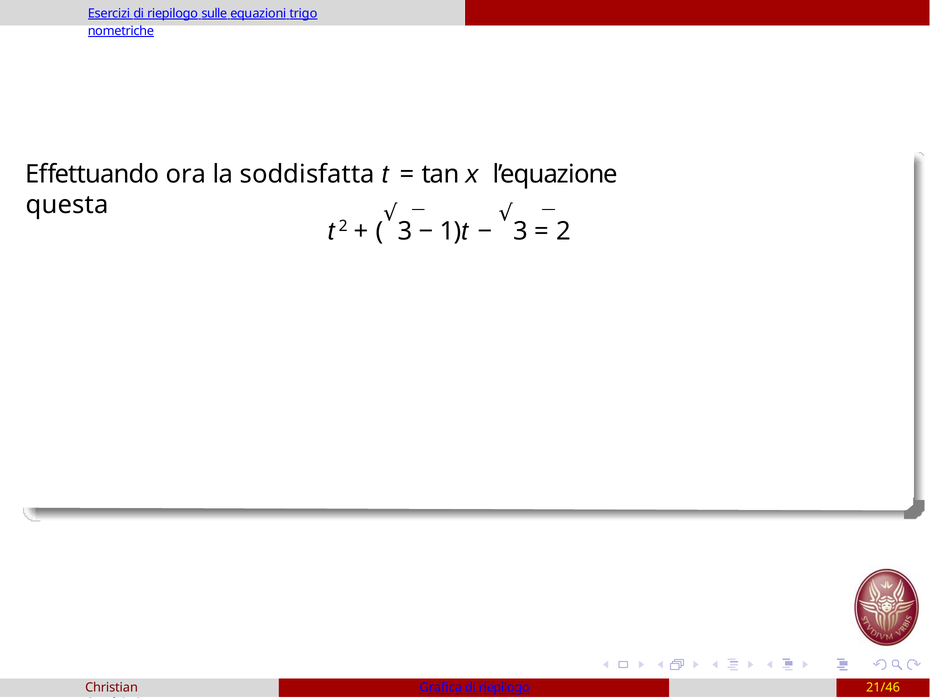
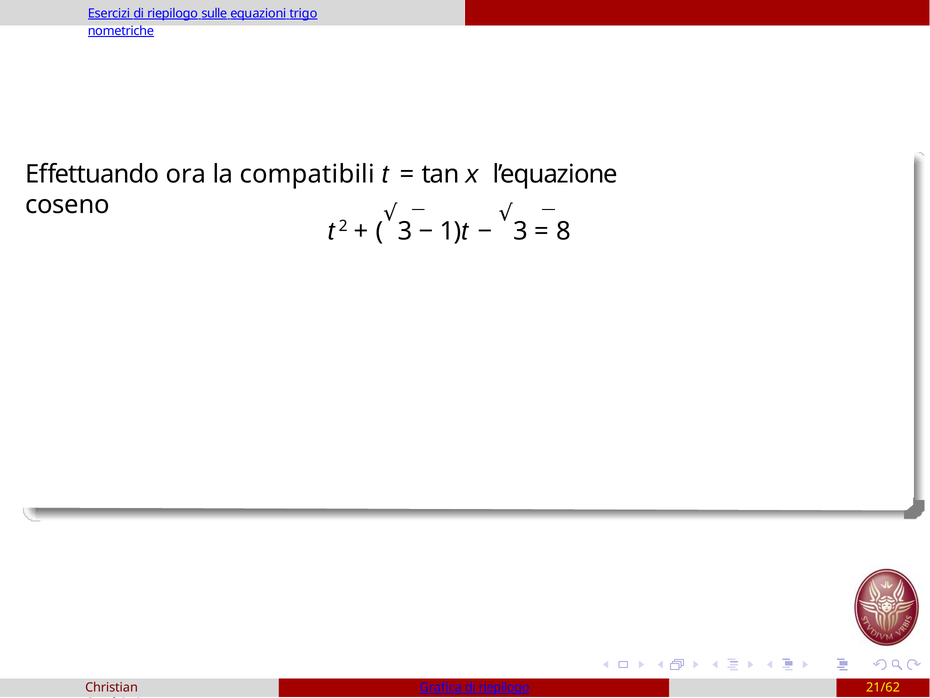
soddisfatta: soddisfatta -> compatibili
questa: questa -> coseno
2: 2 -> 8
21/46: 21/46 -> 21/62
